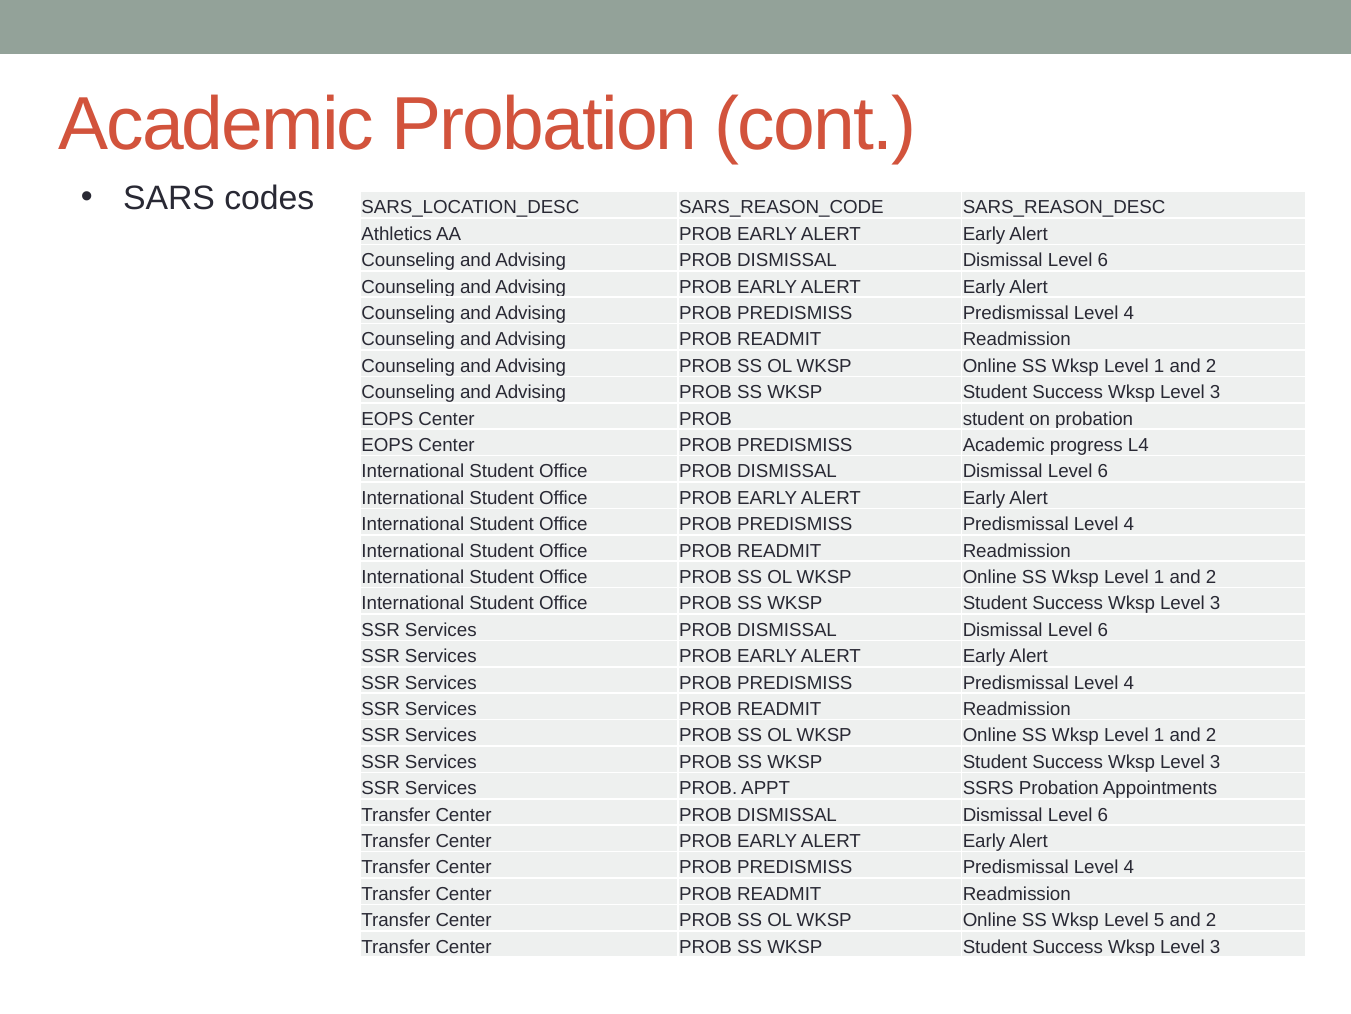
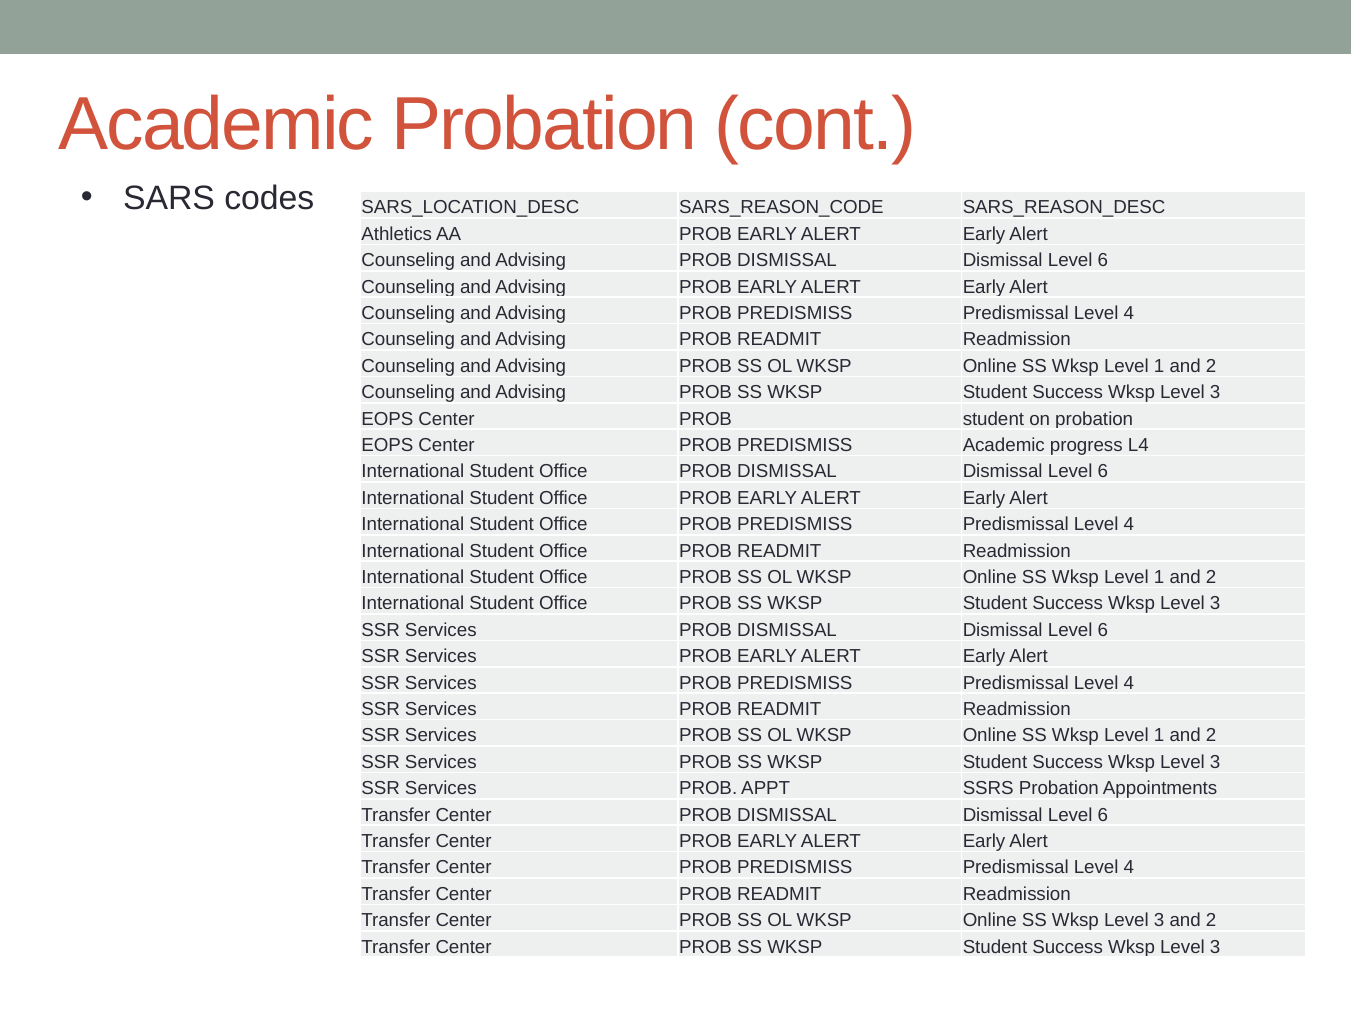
SS Wksp Level 5: 5 -> 3
